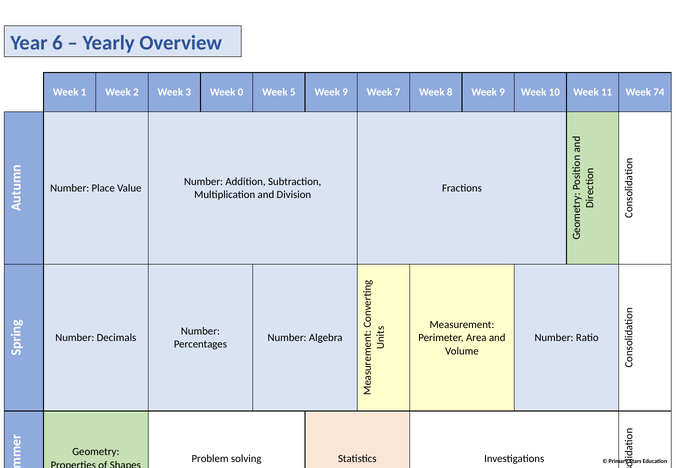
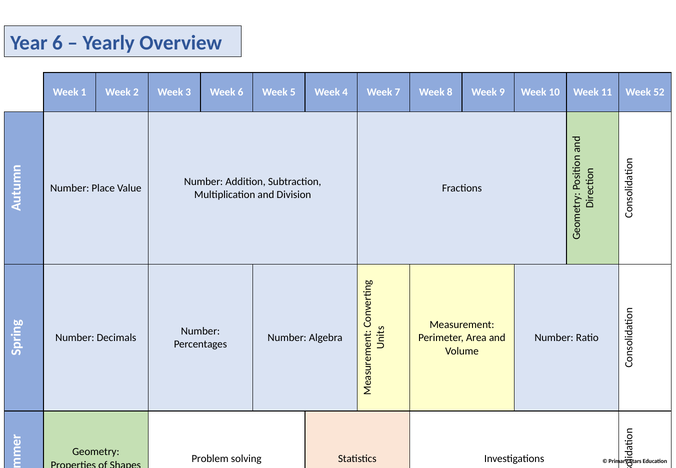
Week 0: 0 -> 6
5 Week 9: 9 -> 4
74: 74 -> 52
